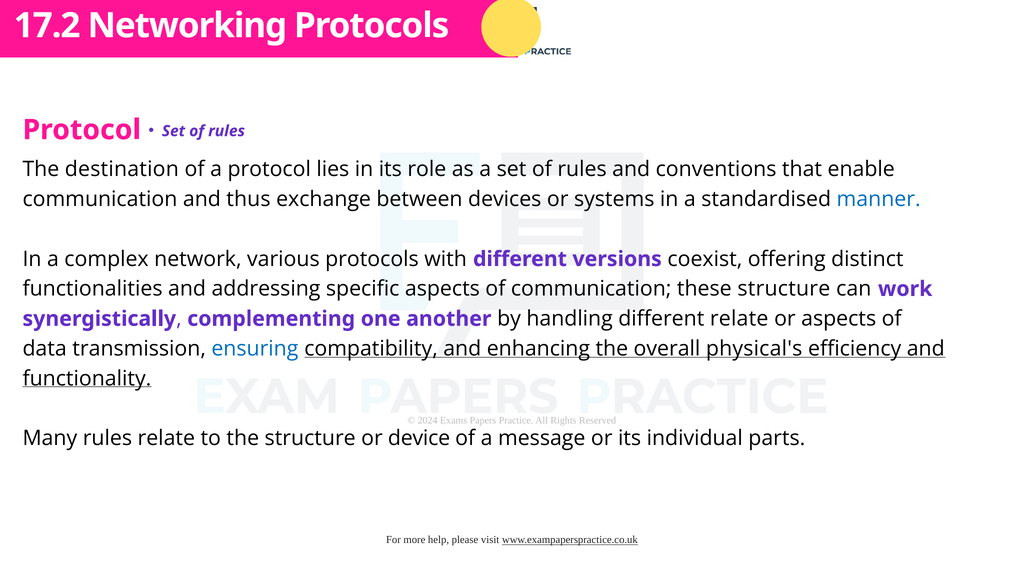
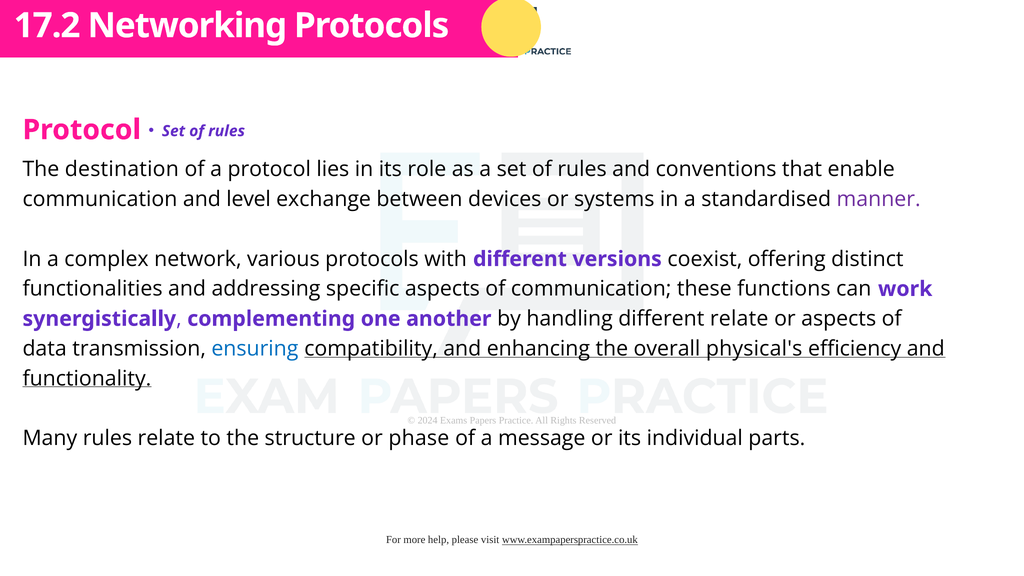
thus: thus -> level
manner colour: blue -> purple
these structure: structure -> functions
device: device -> phase
